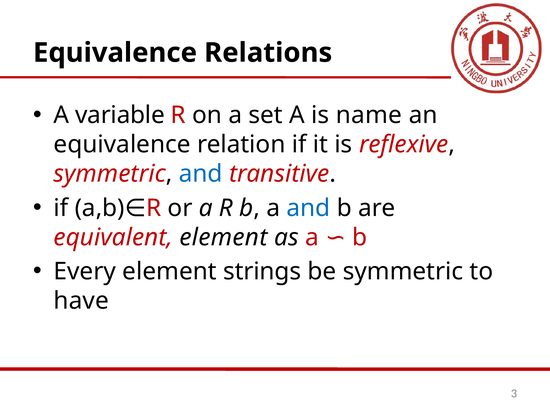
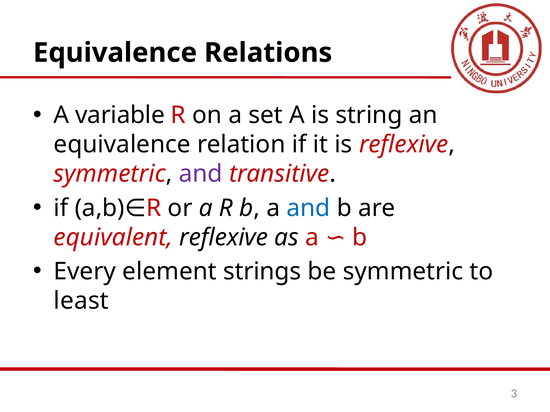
name: name -> string
and at (201, 174) colour: blue -> purple
equivalent element: element -> reflexive
have: have -> least
